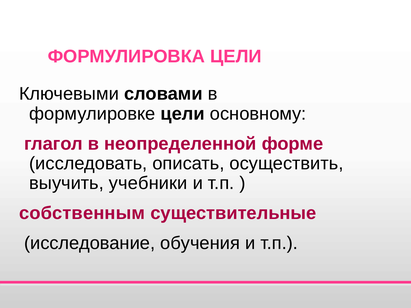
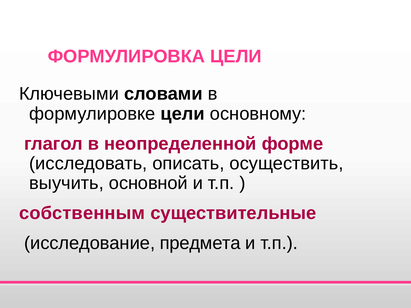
учебники: учебники -> основной
обучения: обучения -> предмета
